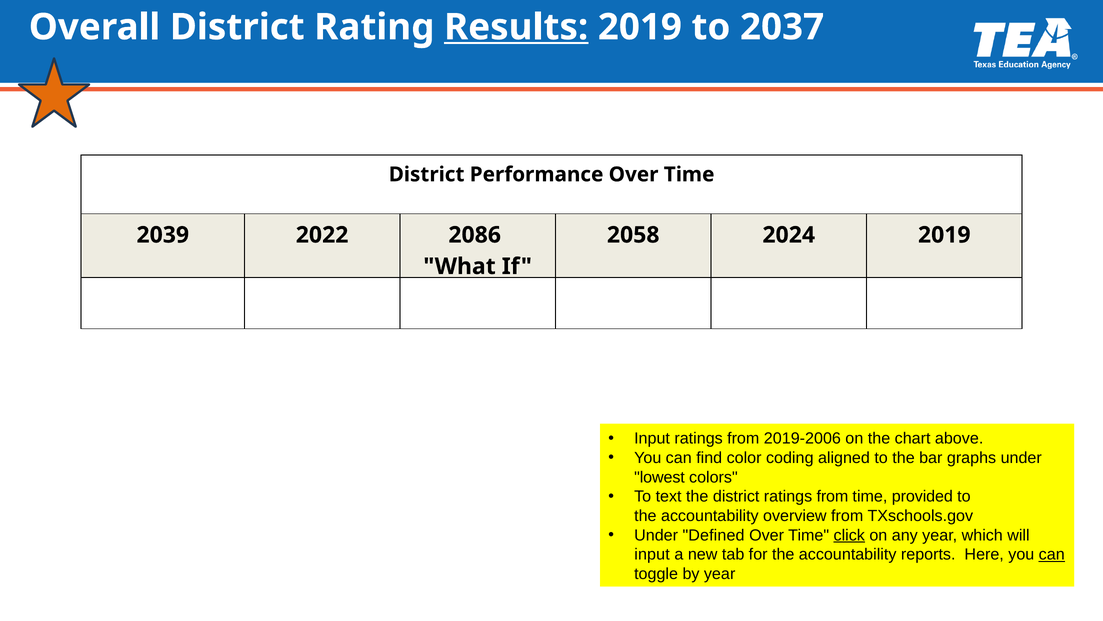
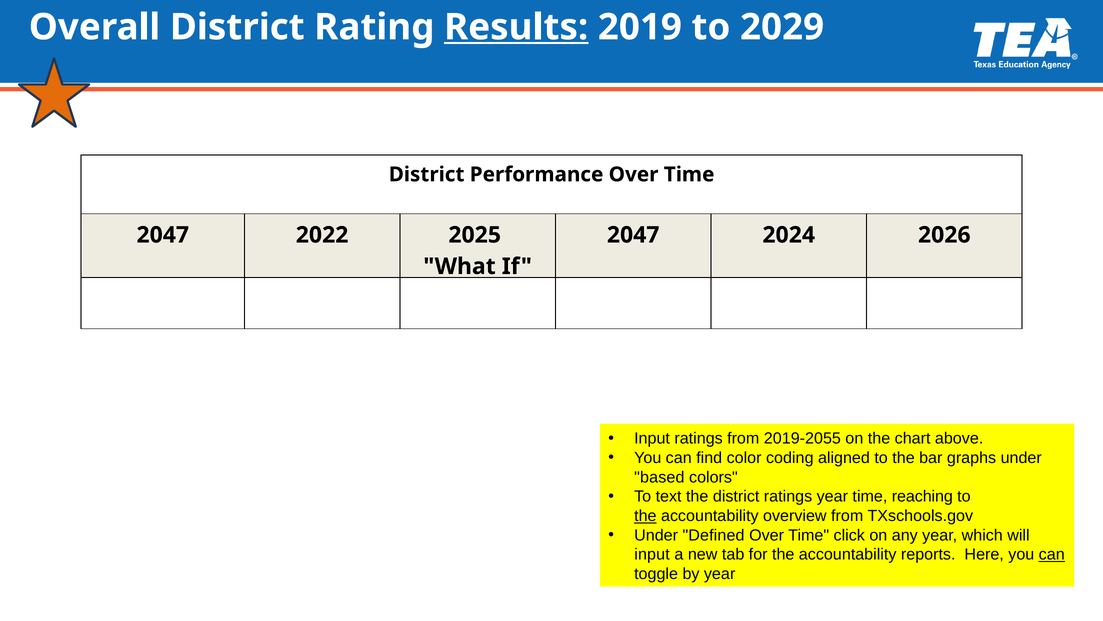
2037: 2037 -> 2029
2039 at (163, 235): 2039 -> 2047
2086: 2086 -> 2025
2058 at (633, 235): 2058 -> 2047
2024 2019: 2019 -> 2026
2019-2006: 2019-2006 -> 2019-2055
lowest: lowest -> based
district ratings from: from -> year
provided: provided -> reaching
the at (645, 515) underline: none -> present
click underline: present -> none
